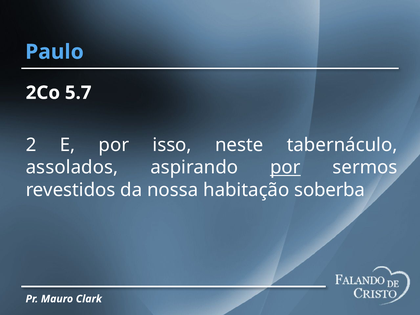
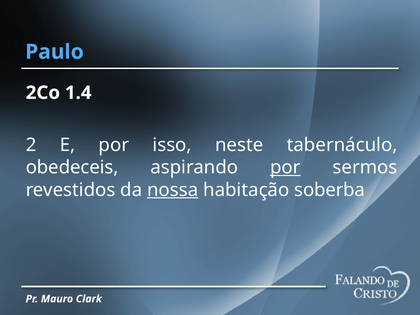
5.7: 5.7 -> 1.4
assolados: assolados -> obedeceis
nossa underline: none -> present
